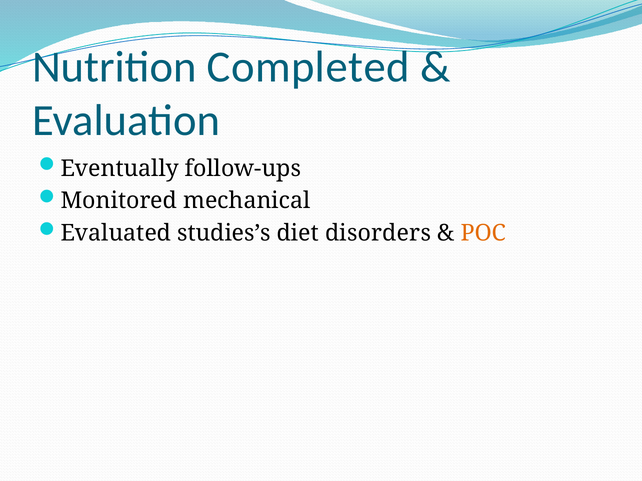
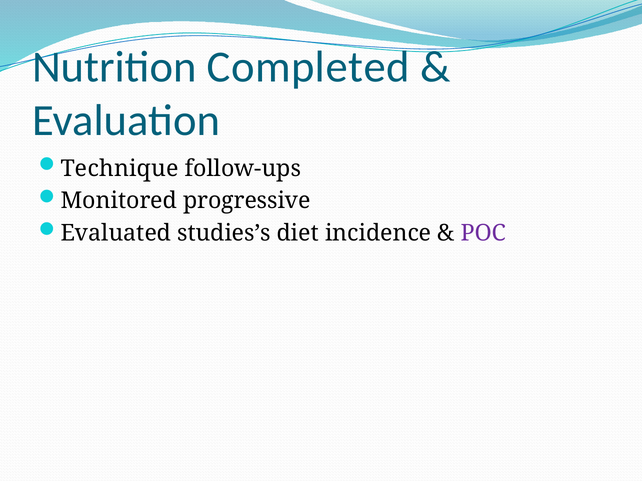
Eventually: Eventually -> Technique
mechanical: mechanical -> progressive
disorders: disorders -> incidence
POC colour: orange -> purple
